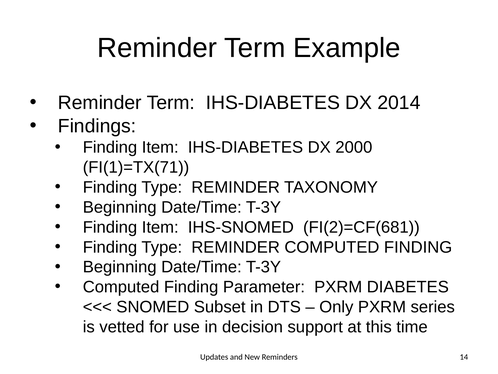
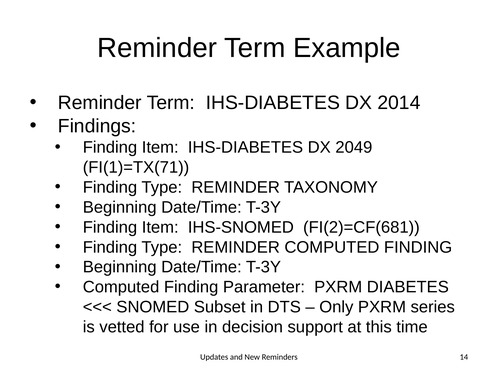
2000: 2000 -> 2049
